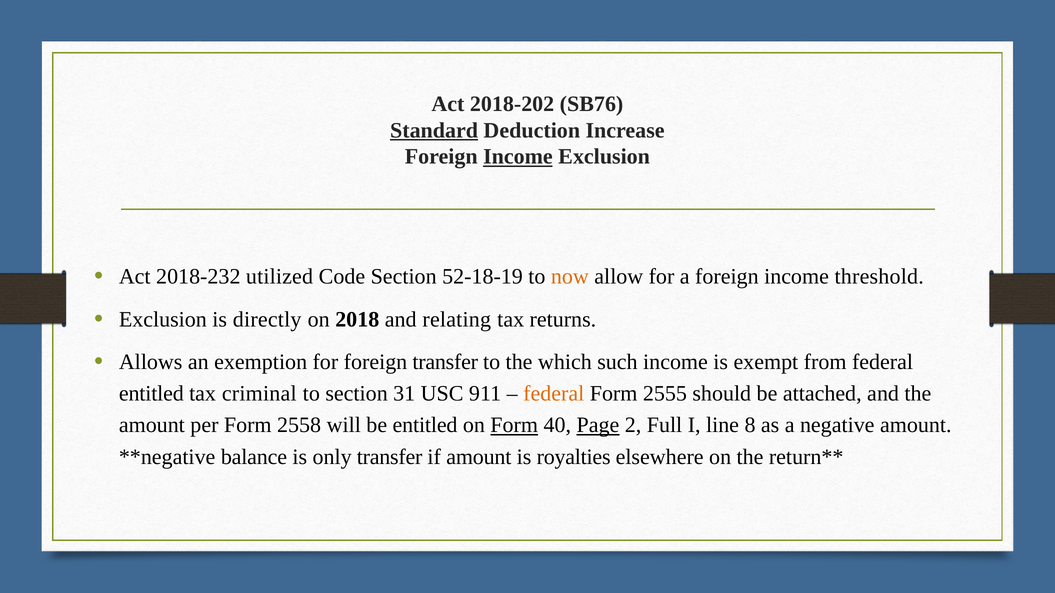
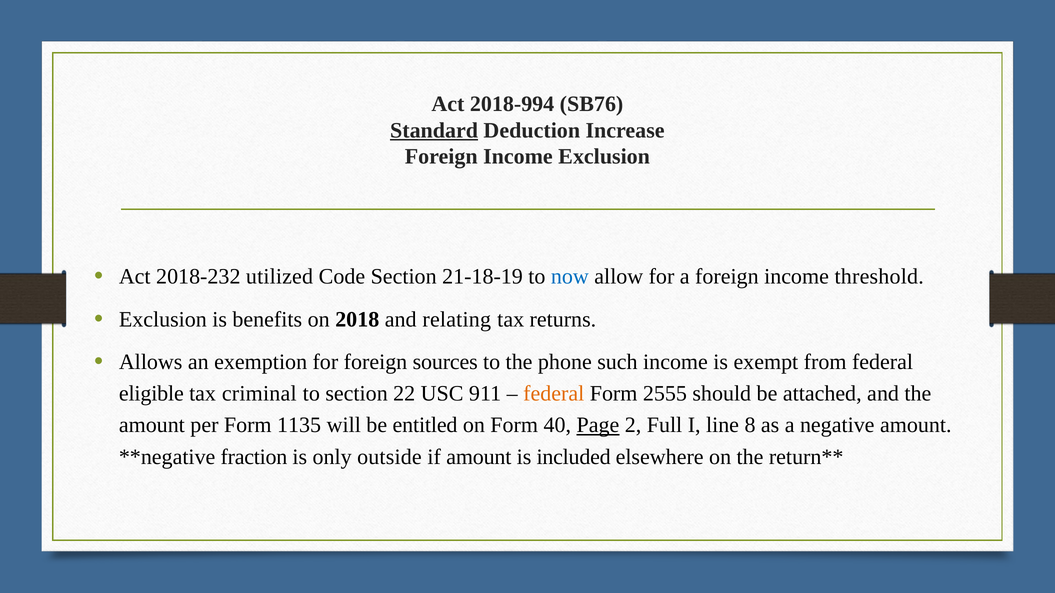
2018-202: 2018-202 -> 2018-994
Income at (518, 157) underline: present -> none
52-18-19: 52-18-19 -> 21-18-19
now colour: orange -> blue
directly: directly -> benefits
foreign transfer: transfer -> sources
which: which -> phone
entitled at (151, 394): entitled -> eligible
31: 31 -> 22
2558: 2558 -> 1135
Form at (514, 426) underline: present -> none
balance: balance -> fraction
only transfer: transfer -> outside
royalties: royalties -> included
